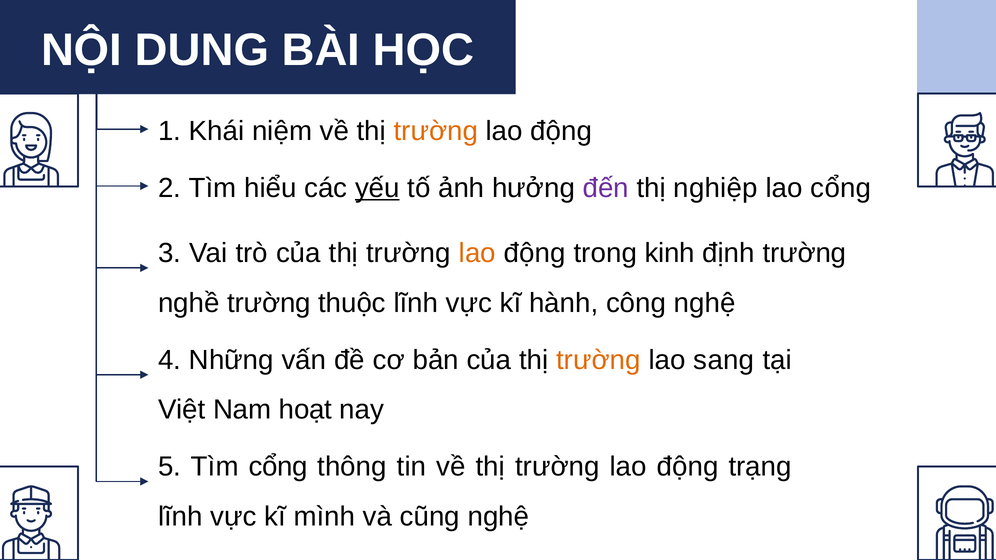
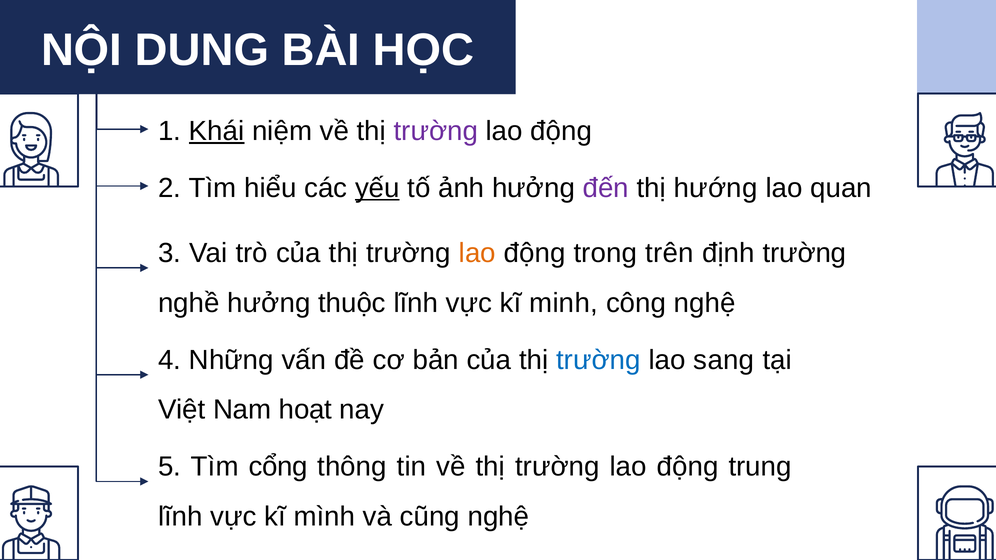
Khái underline: none -> present
trường at (436, 131) colour: orange -> purple
nghiệp: nghiệp -> hướng
lao cổng: cổng -> quan
kinh: kinh -> trên
nghề trường: trường -> hưởng
hành: hành -> minh
trường at (598, 360) colour: orange -> blue
trạng: trạng -> trung
